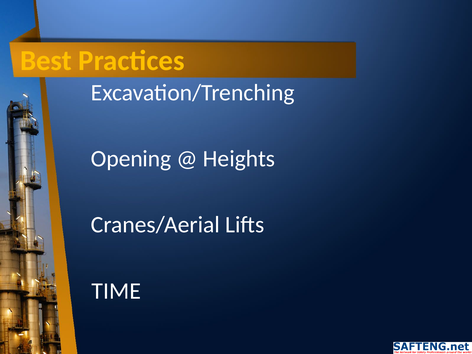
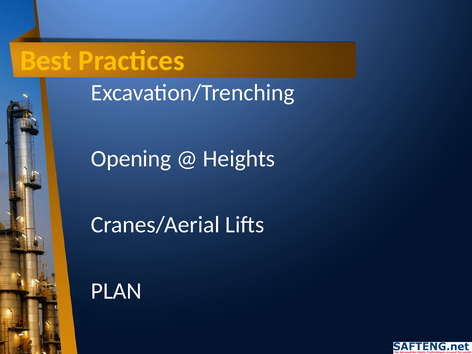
TIME: TIME -> PLAN
